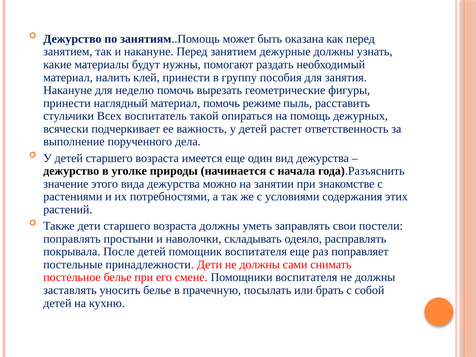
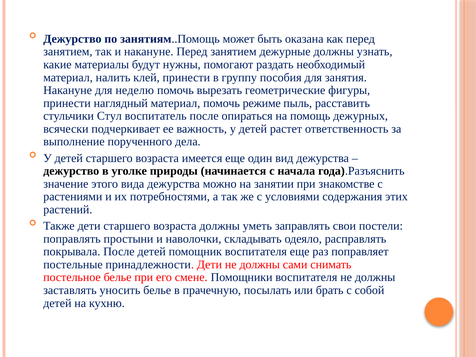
Всех: Всех -> Стул
воспитатель такой: такой -> после
